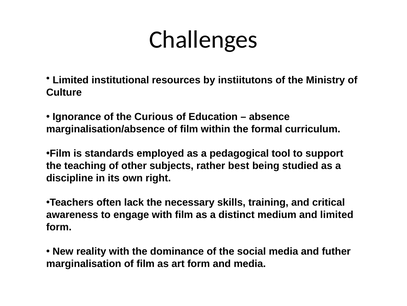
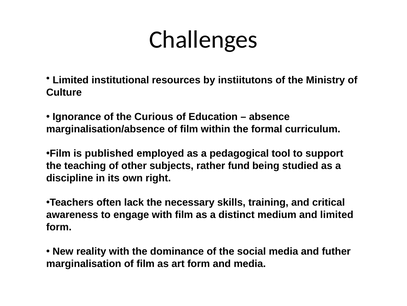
standards: standards -> published
best: best -> fund
